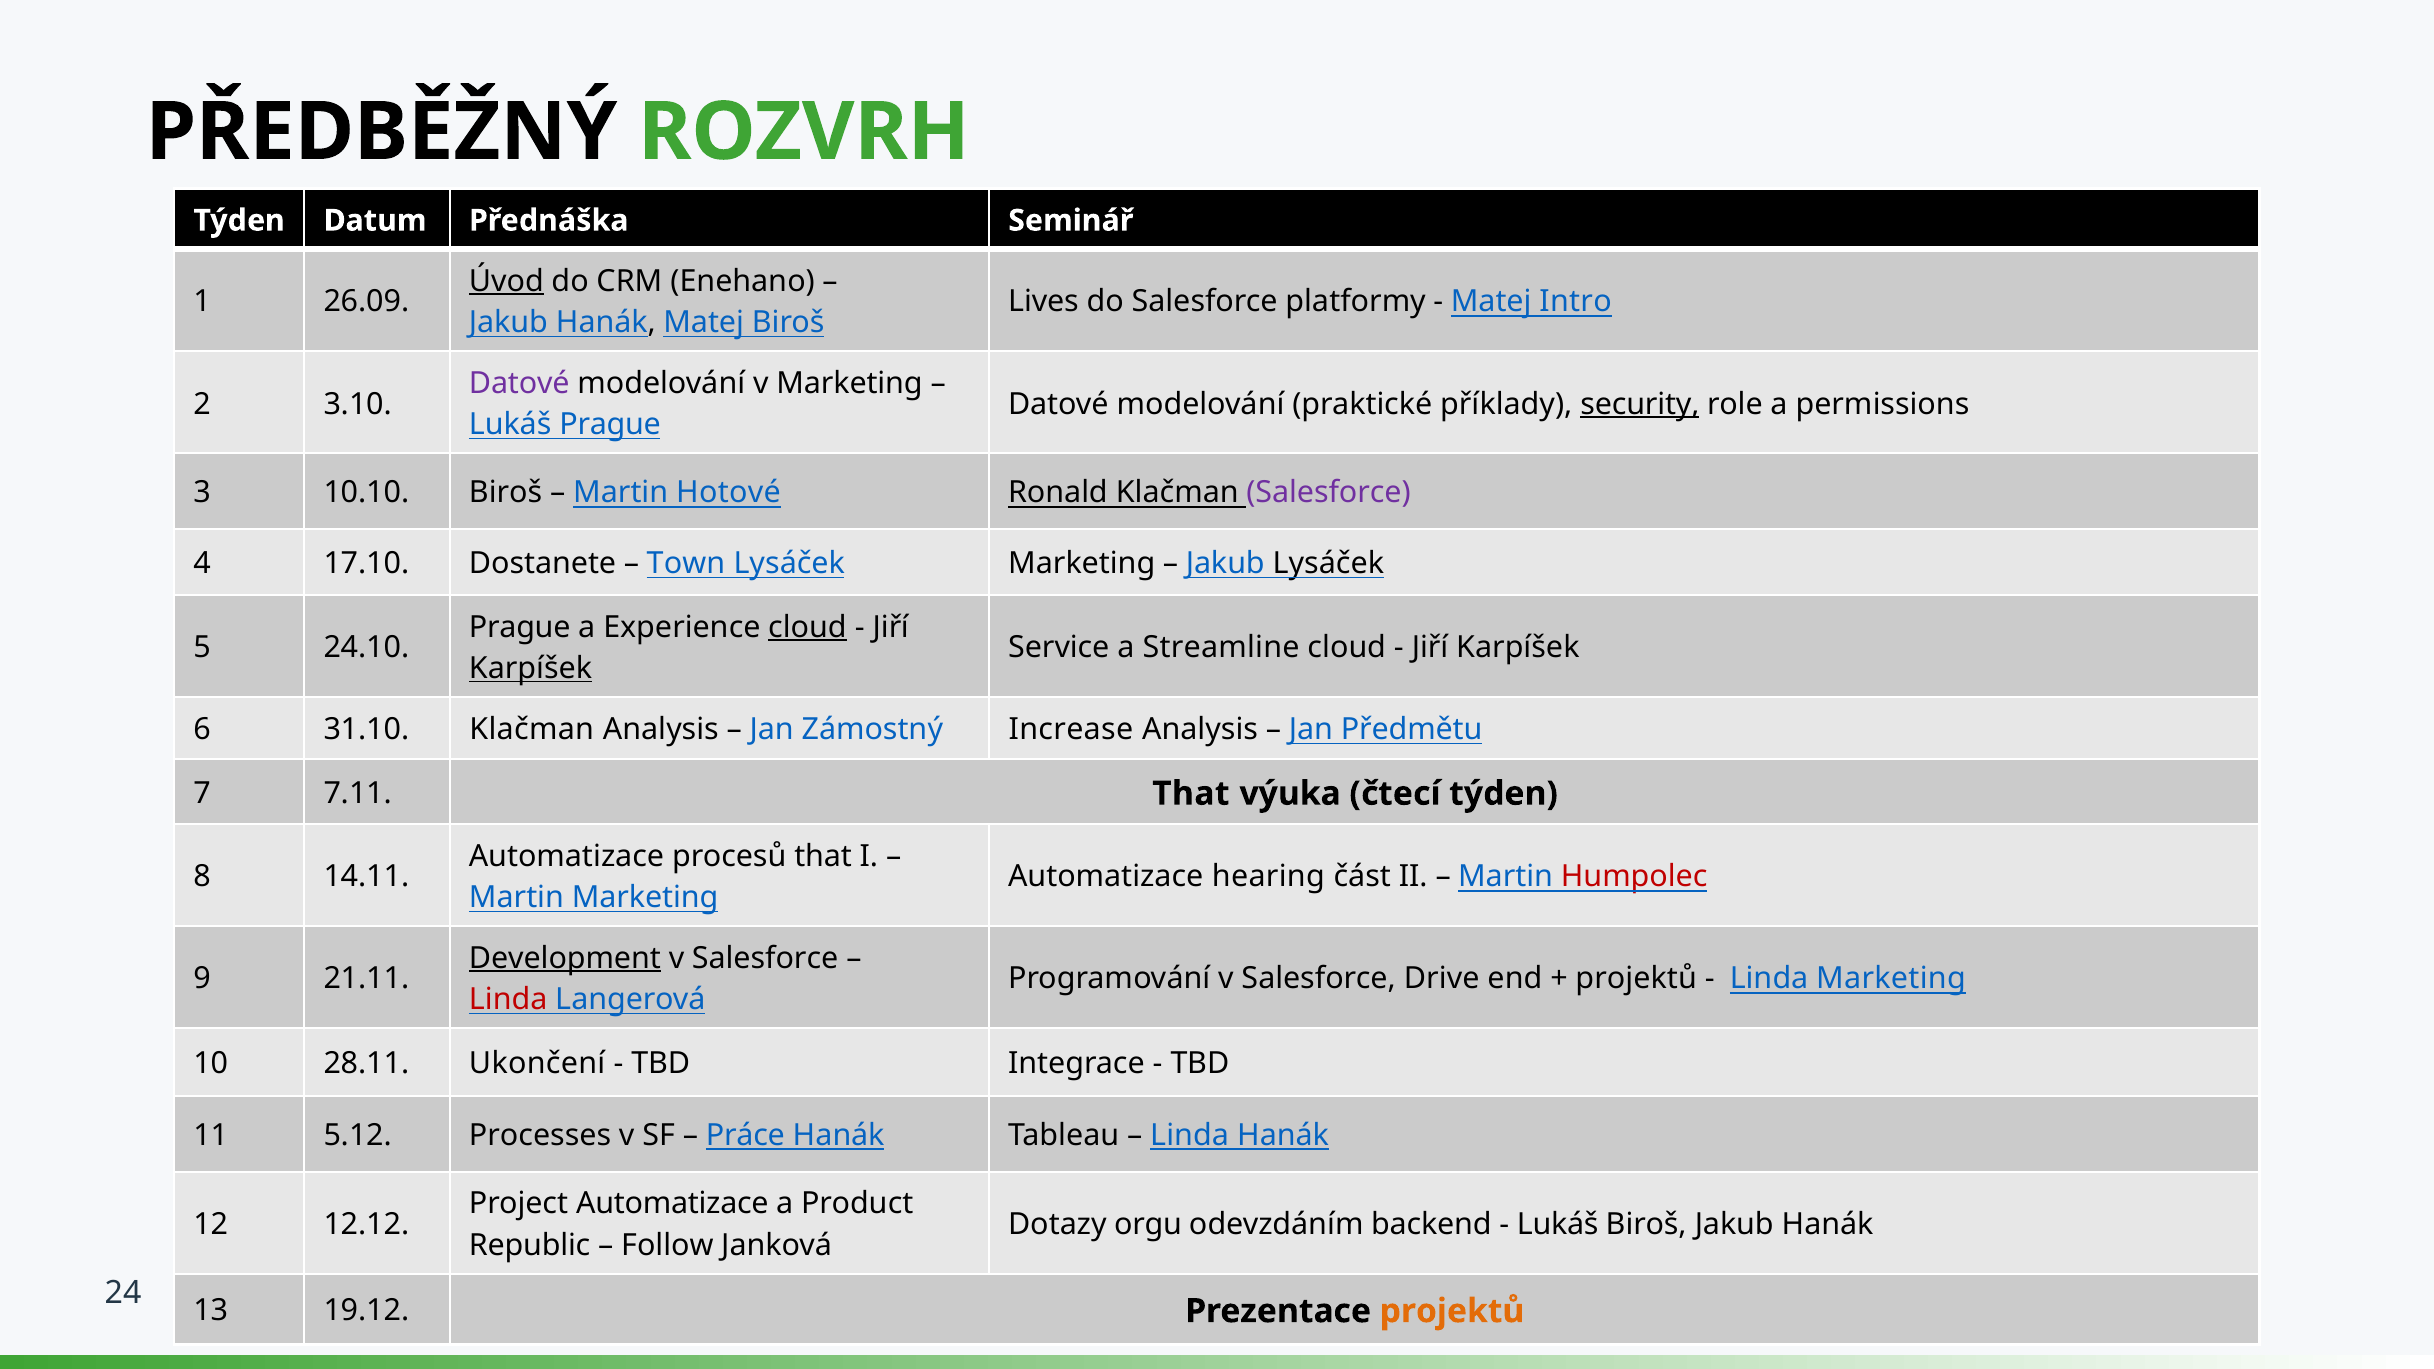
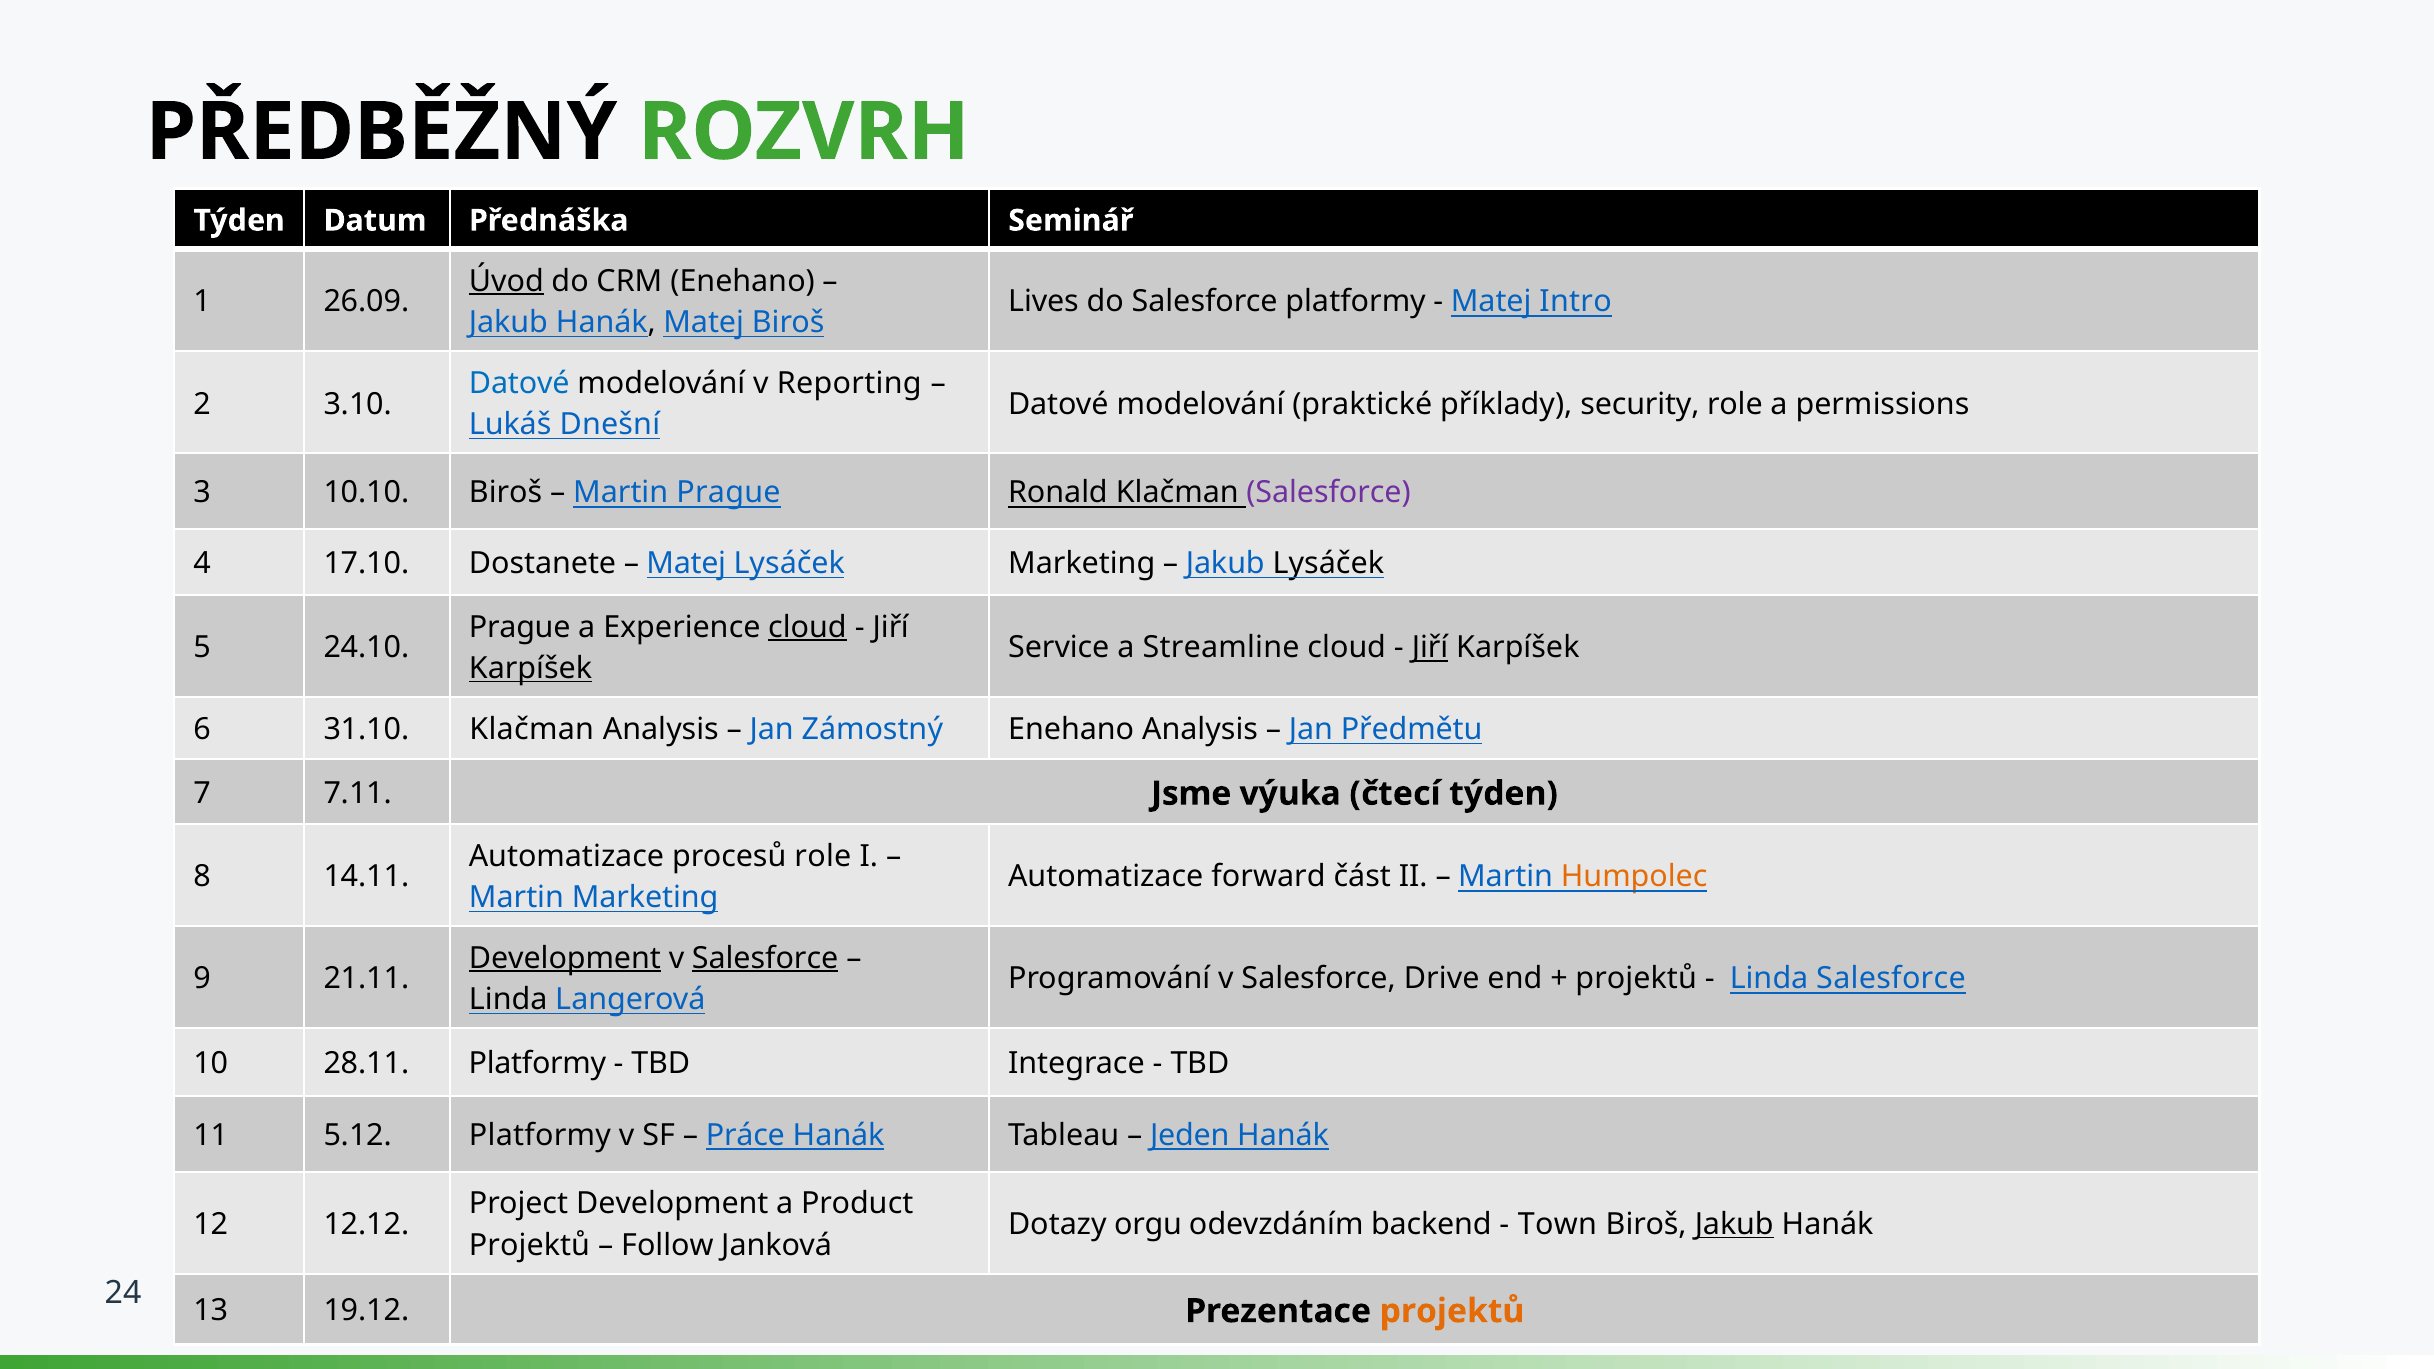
Datové at (519, 383) colour: purple -> blue
v Marketing: Marketing -> Reporting
security underline: present -> none
Lukáš Prague: Prague -> Dnešní
Martin Hotové: Hotové -> Prague
Town at (686, 564): Town -> Matej
Jiří at (1430, 648) underline: none -> present
Zámostný Increase: Increase -> Enehano
That at (1191, 794): That -> Jsme
procesů that: that -> role
hearing: hearing -> forward
Humpolec colour: red -> orange
Salesforce at (765, 958) underline: none -> present
Linda Marketing: Marketing -> Salesforce
Linda at (508, 1000) colour: red -> black
Ukončení at (537, 1064): Ukončení -> Platformy
Processes at (540, 1136): Processes -> Platformy
Linda at (1190, 1136): Linda -> Jeden
Project Automatizace: Automatizace -> Development
Lukáš at (1558, 1225): Lukáš -> Town
Jakub at (1734, 1225) underline: none -> present
Republic at (530, 1245): Republic -> Projektů
